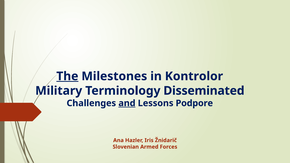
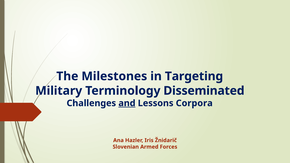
The underline: present -> none
Kontrolor: Kontrolor -> Targeting
Podpore: Podpore -> Corpora
